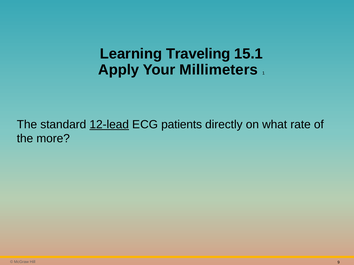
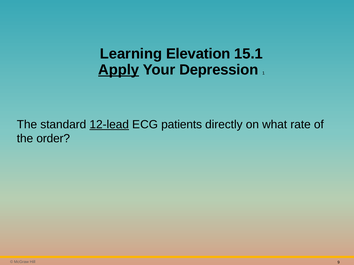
Traveling: Traveling -> Elevation
Apply underline: none -> present
Millimeters: Millimeters -> Depression
more: more -> order
